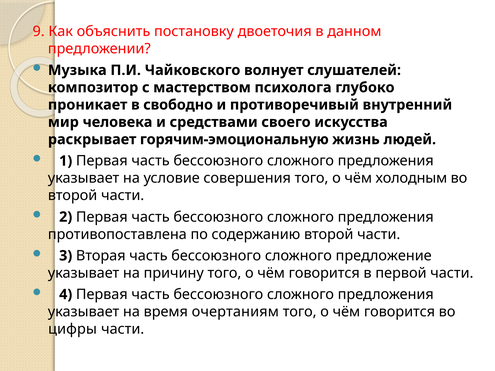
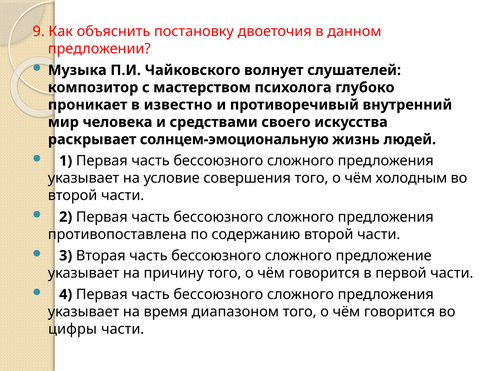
свободно: свободно -> известно
горячим-эмоциональную: горячим-эмоциональную -> солнцем-эмоциональную
очертаниям: очертаниям -> диапазоном
